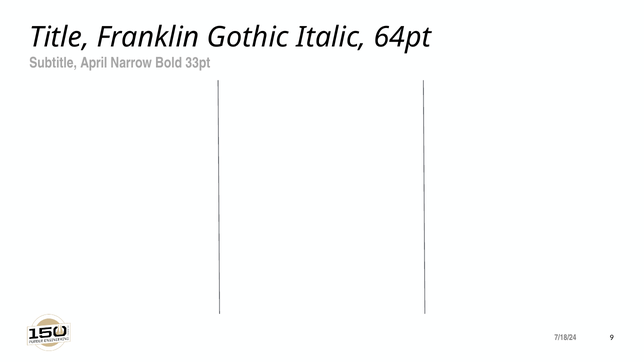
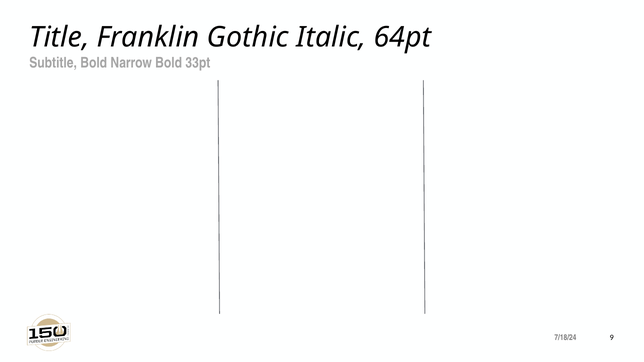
Subtitle April: April -> Bold
